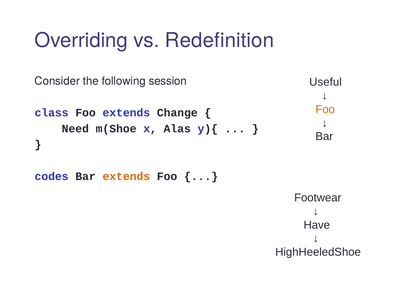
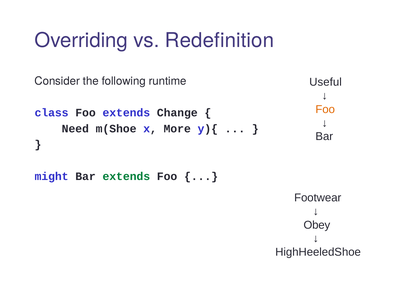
session: session -> runtime
Alas: Alas -> More
codes: codes -> might
extends at (126, 176) colour: orange -> green
Have: Have -> Obey
